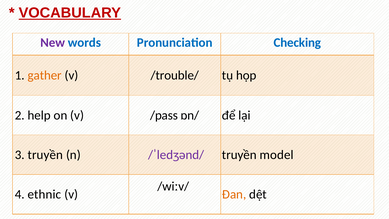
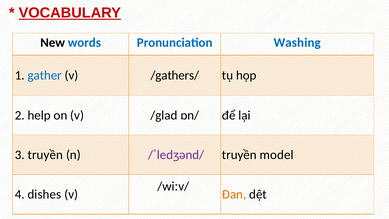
New colour: purple -> black
Checking: Checking -> Washing
gather colour: orange -> blue
/trouble/: /trouble/ -> /gathers/
/pass: /pass -> /glad
ethnic: ethnic -> dishes
